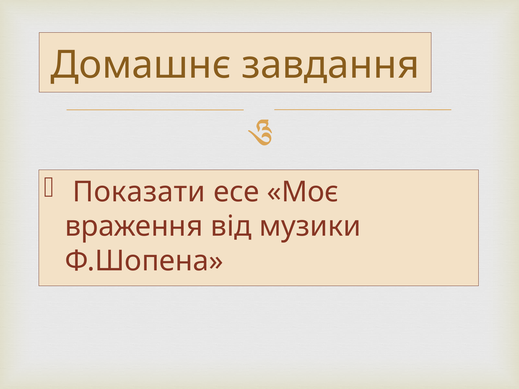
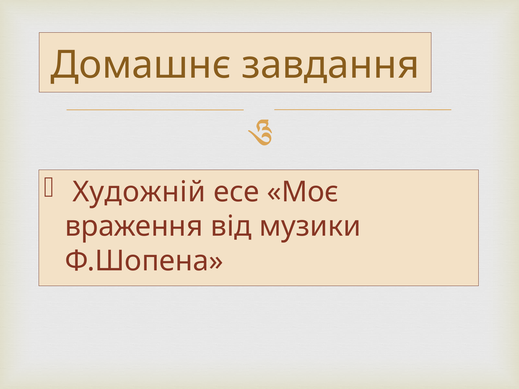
Показати: Показати -> Художній
